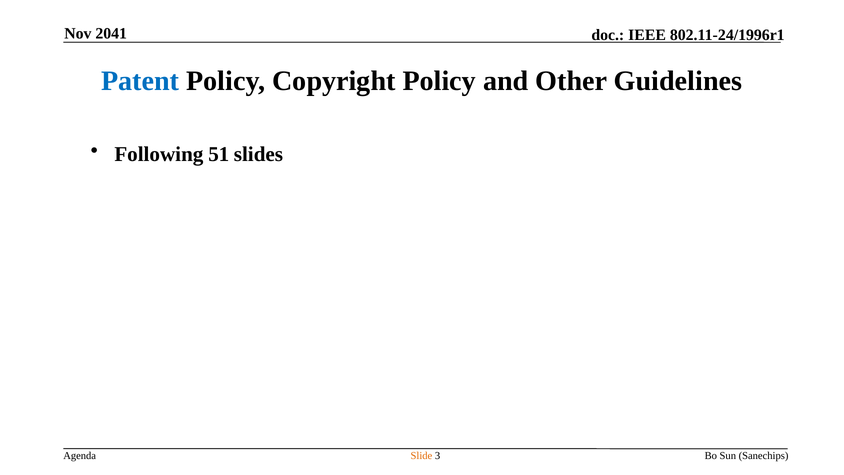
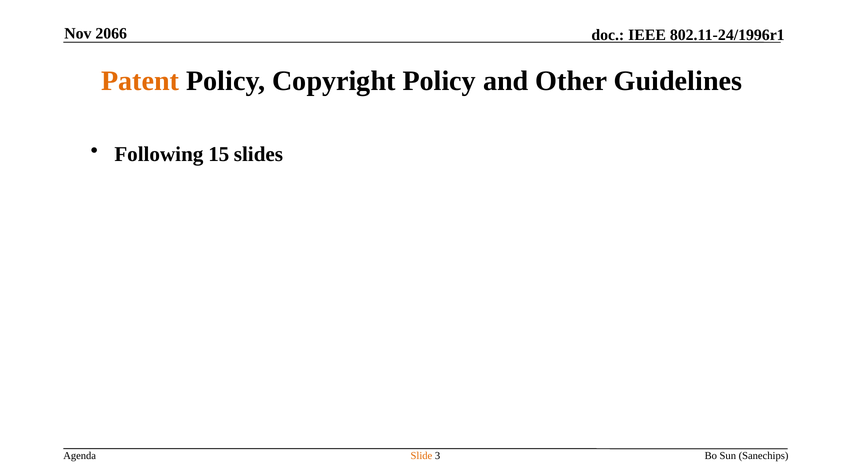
2041: 2041 -> 2066
Patent colour: blue -> orange
51: 51 -> 15
